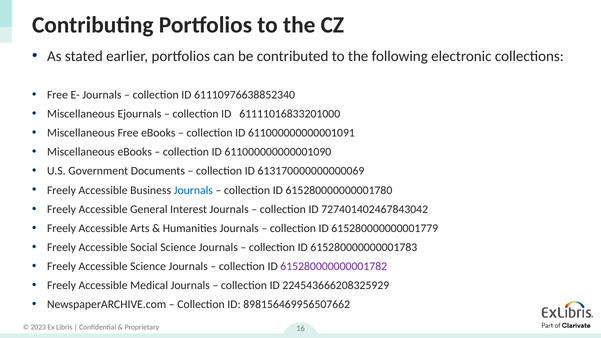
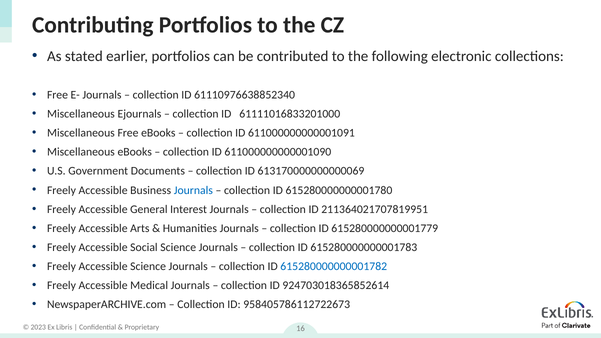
727401402467843042: 727401402467843042 -> 211364021707819951
615280000000001782 colour: purple -> blue
224543666208325929: 224543666208325929 -> 924703018365852614
898156469956507662: 898156469956507662 -> 958405786112722673
